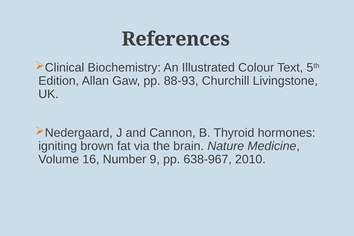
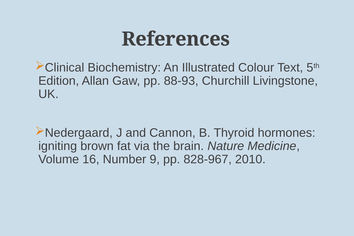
638-967: 638-967 -> 828-967
